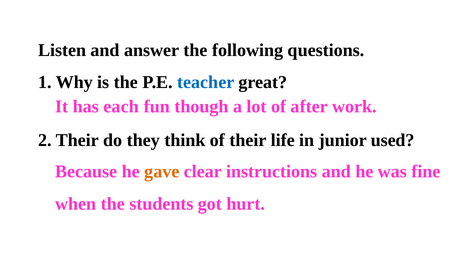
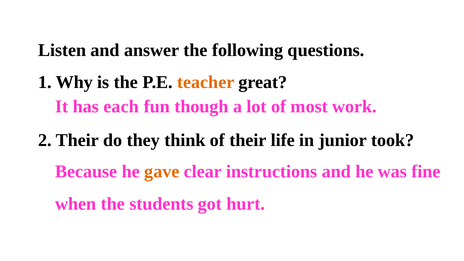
teacher colour: blue -> orange
after: after -> most
used: used -> took
